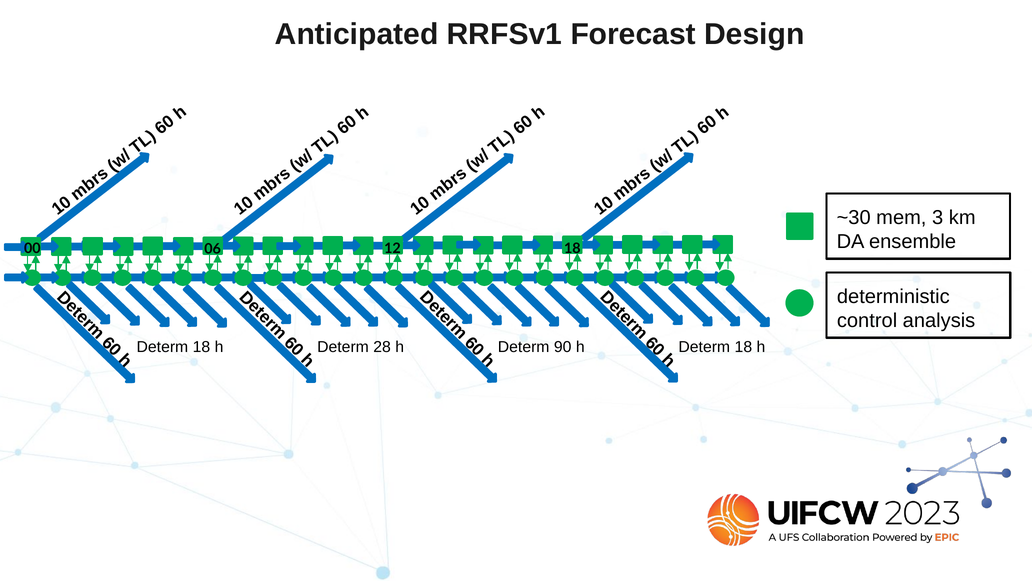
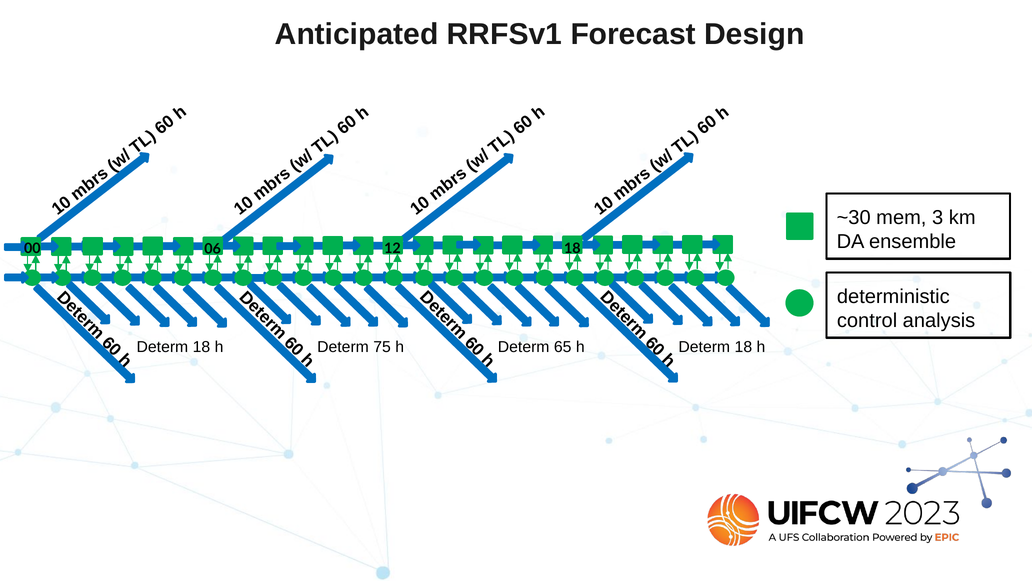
28: 28 -> 75
90: 90 -> 65
